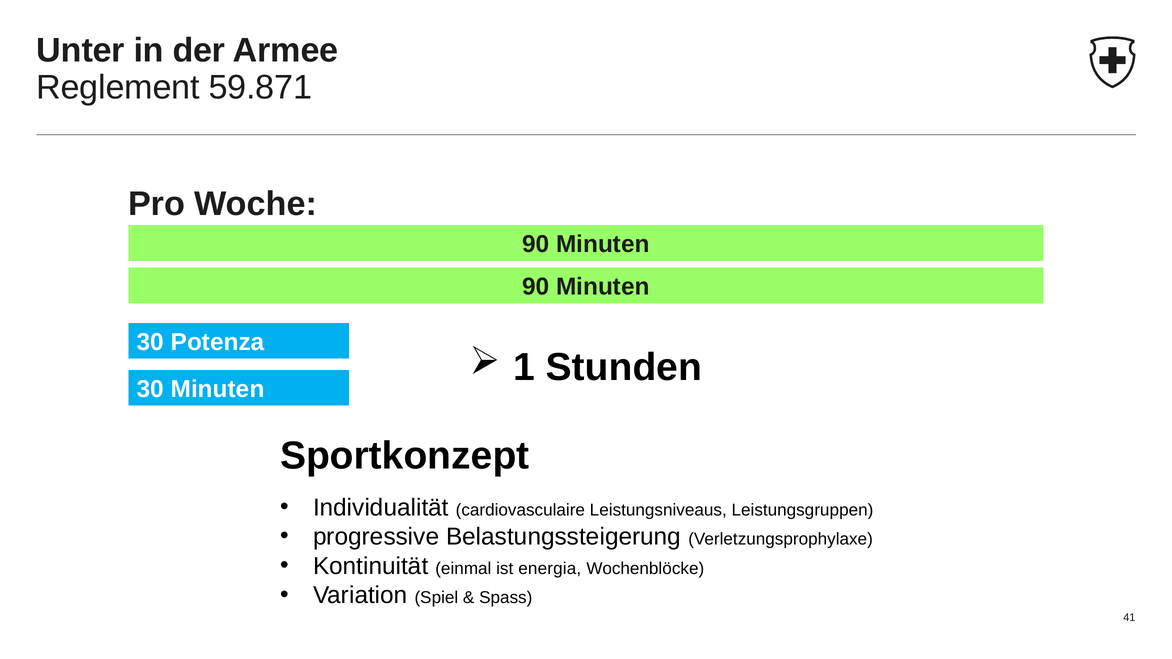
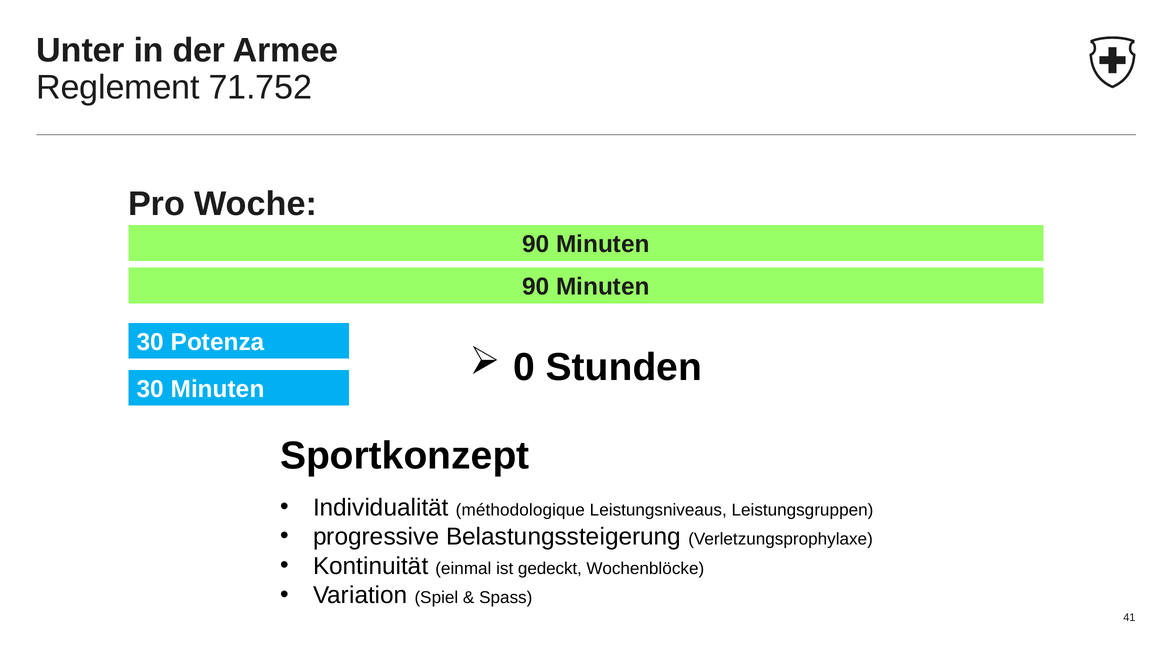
59.871: 59.871 -> 71.752
1: 1 -> 0
cardiovasculaire: cardiovasculaire -> méthodologique
energia: energia -> gedeckt
